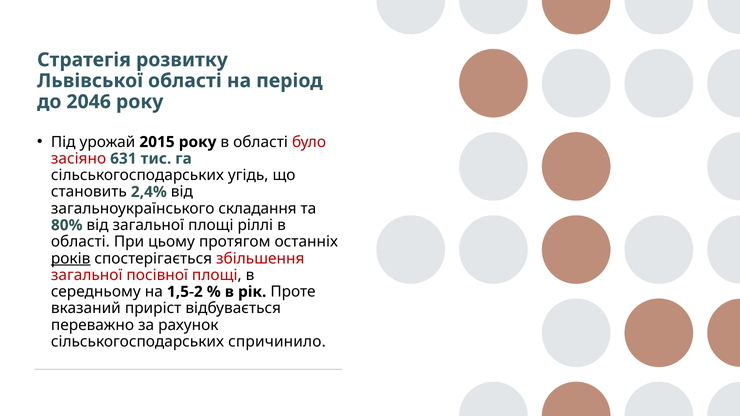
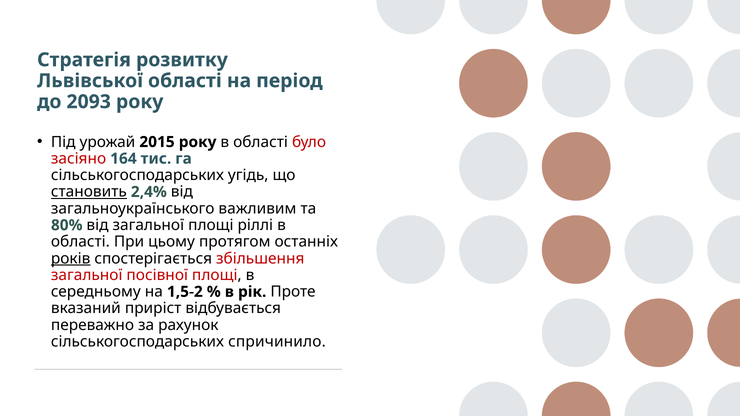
2046: 2046 -> 2093
631: 631 -> 164
становить underline: none -> present
складання: складання -> важливим
